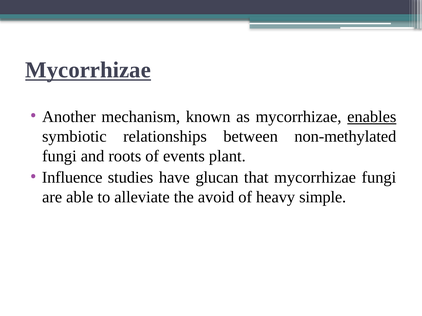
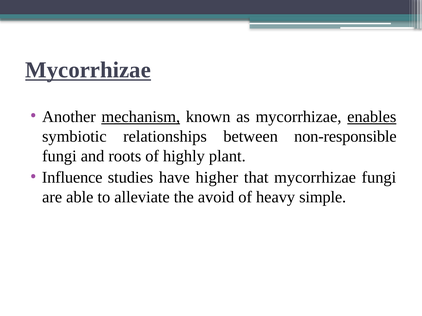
mechanism underline: none -> present
non-methylated: non-methylated -> non-responsible
events: events -> highly
glucan: glucan -> higher
